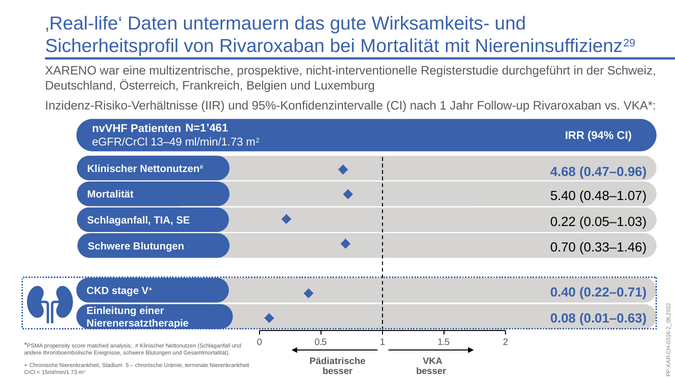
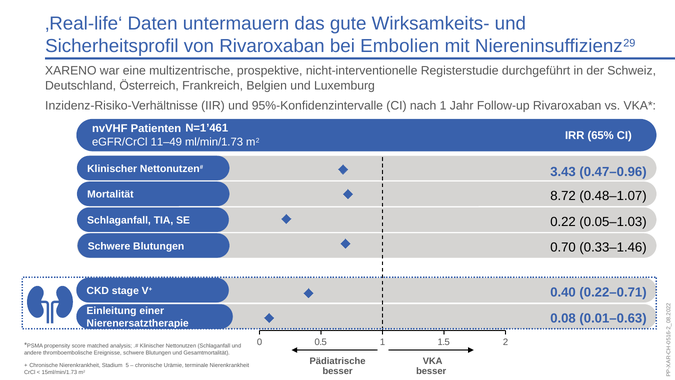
bei Mortalität: Mortalität -> Embolien
94%: 94% -> 65%
13–49: 13–49 -> 11–49
4.68: 4.68 -> 3.43
5.40: 5.40 -> 8.72
